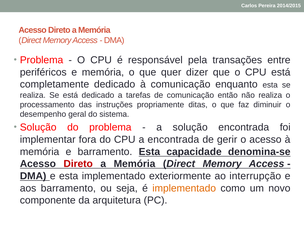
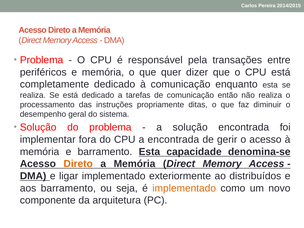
Direto at (78, 164) colour: red -> orange
e esta: esta -> ligar
interrupção: interrupção -> distribuídos
